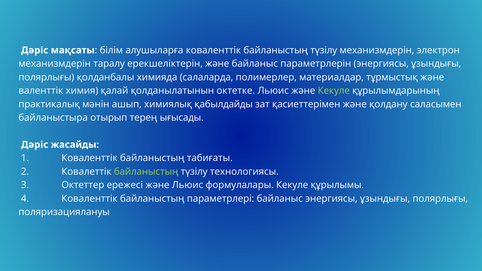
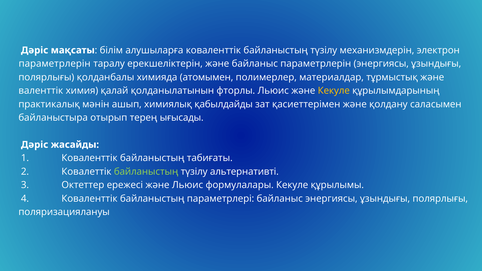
механизмдерін at (55, 64): механизмдерін -> параметрлерін
салаларда: салаларда -> атомымен
октетке: октетке -> фторлы
Кекуле at (334, 91) colour: light green -> yellow
технологиясы: технологиясы -> альтернативті
